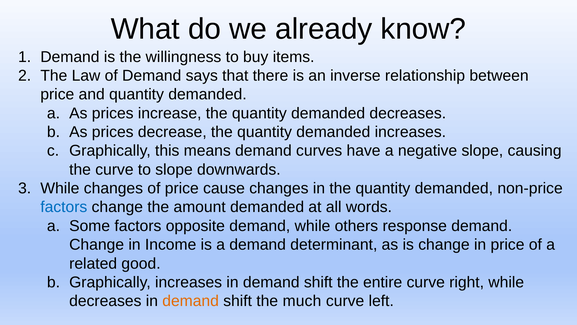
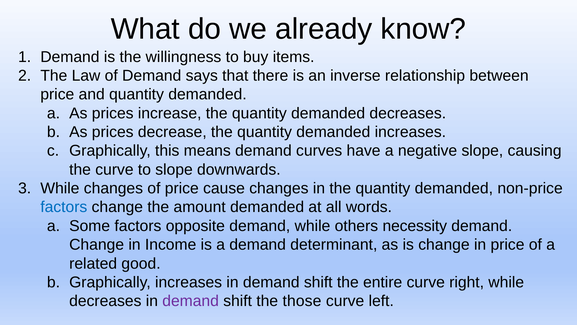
response: response -> necessity
demand at (191, 301) colour: orange -> purple
much: much -> those
